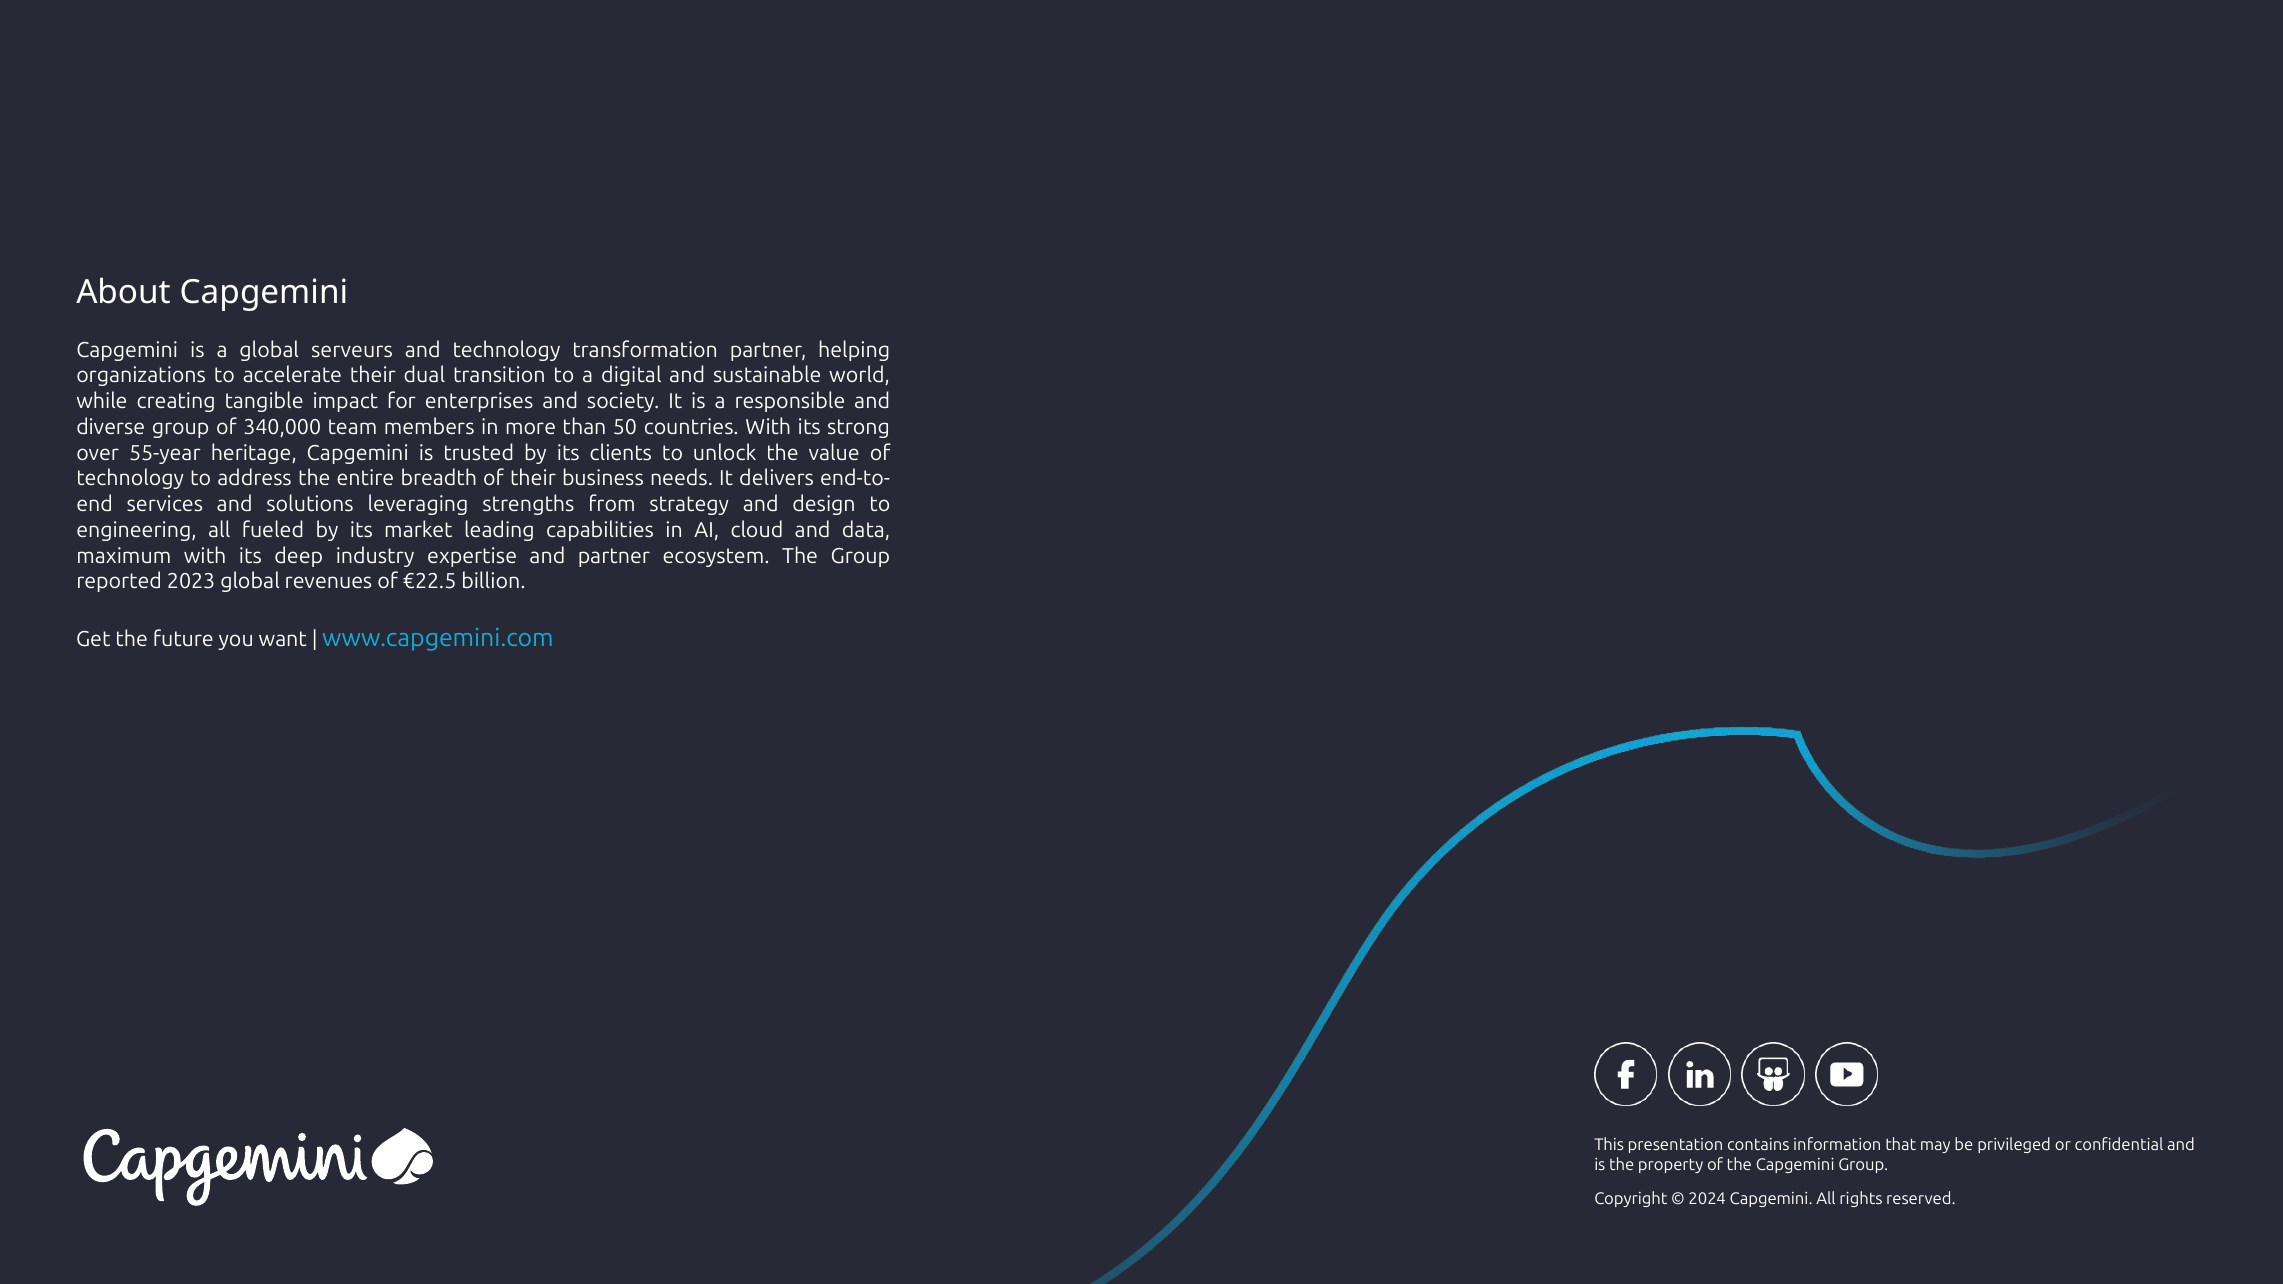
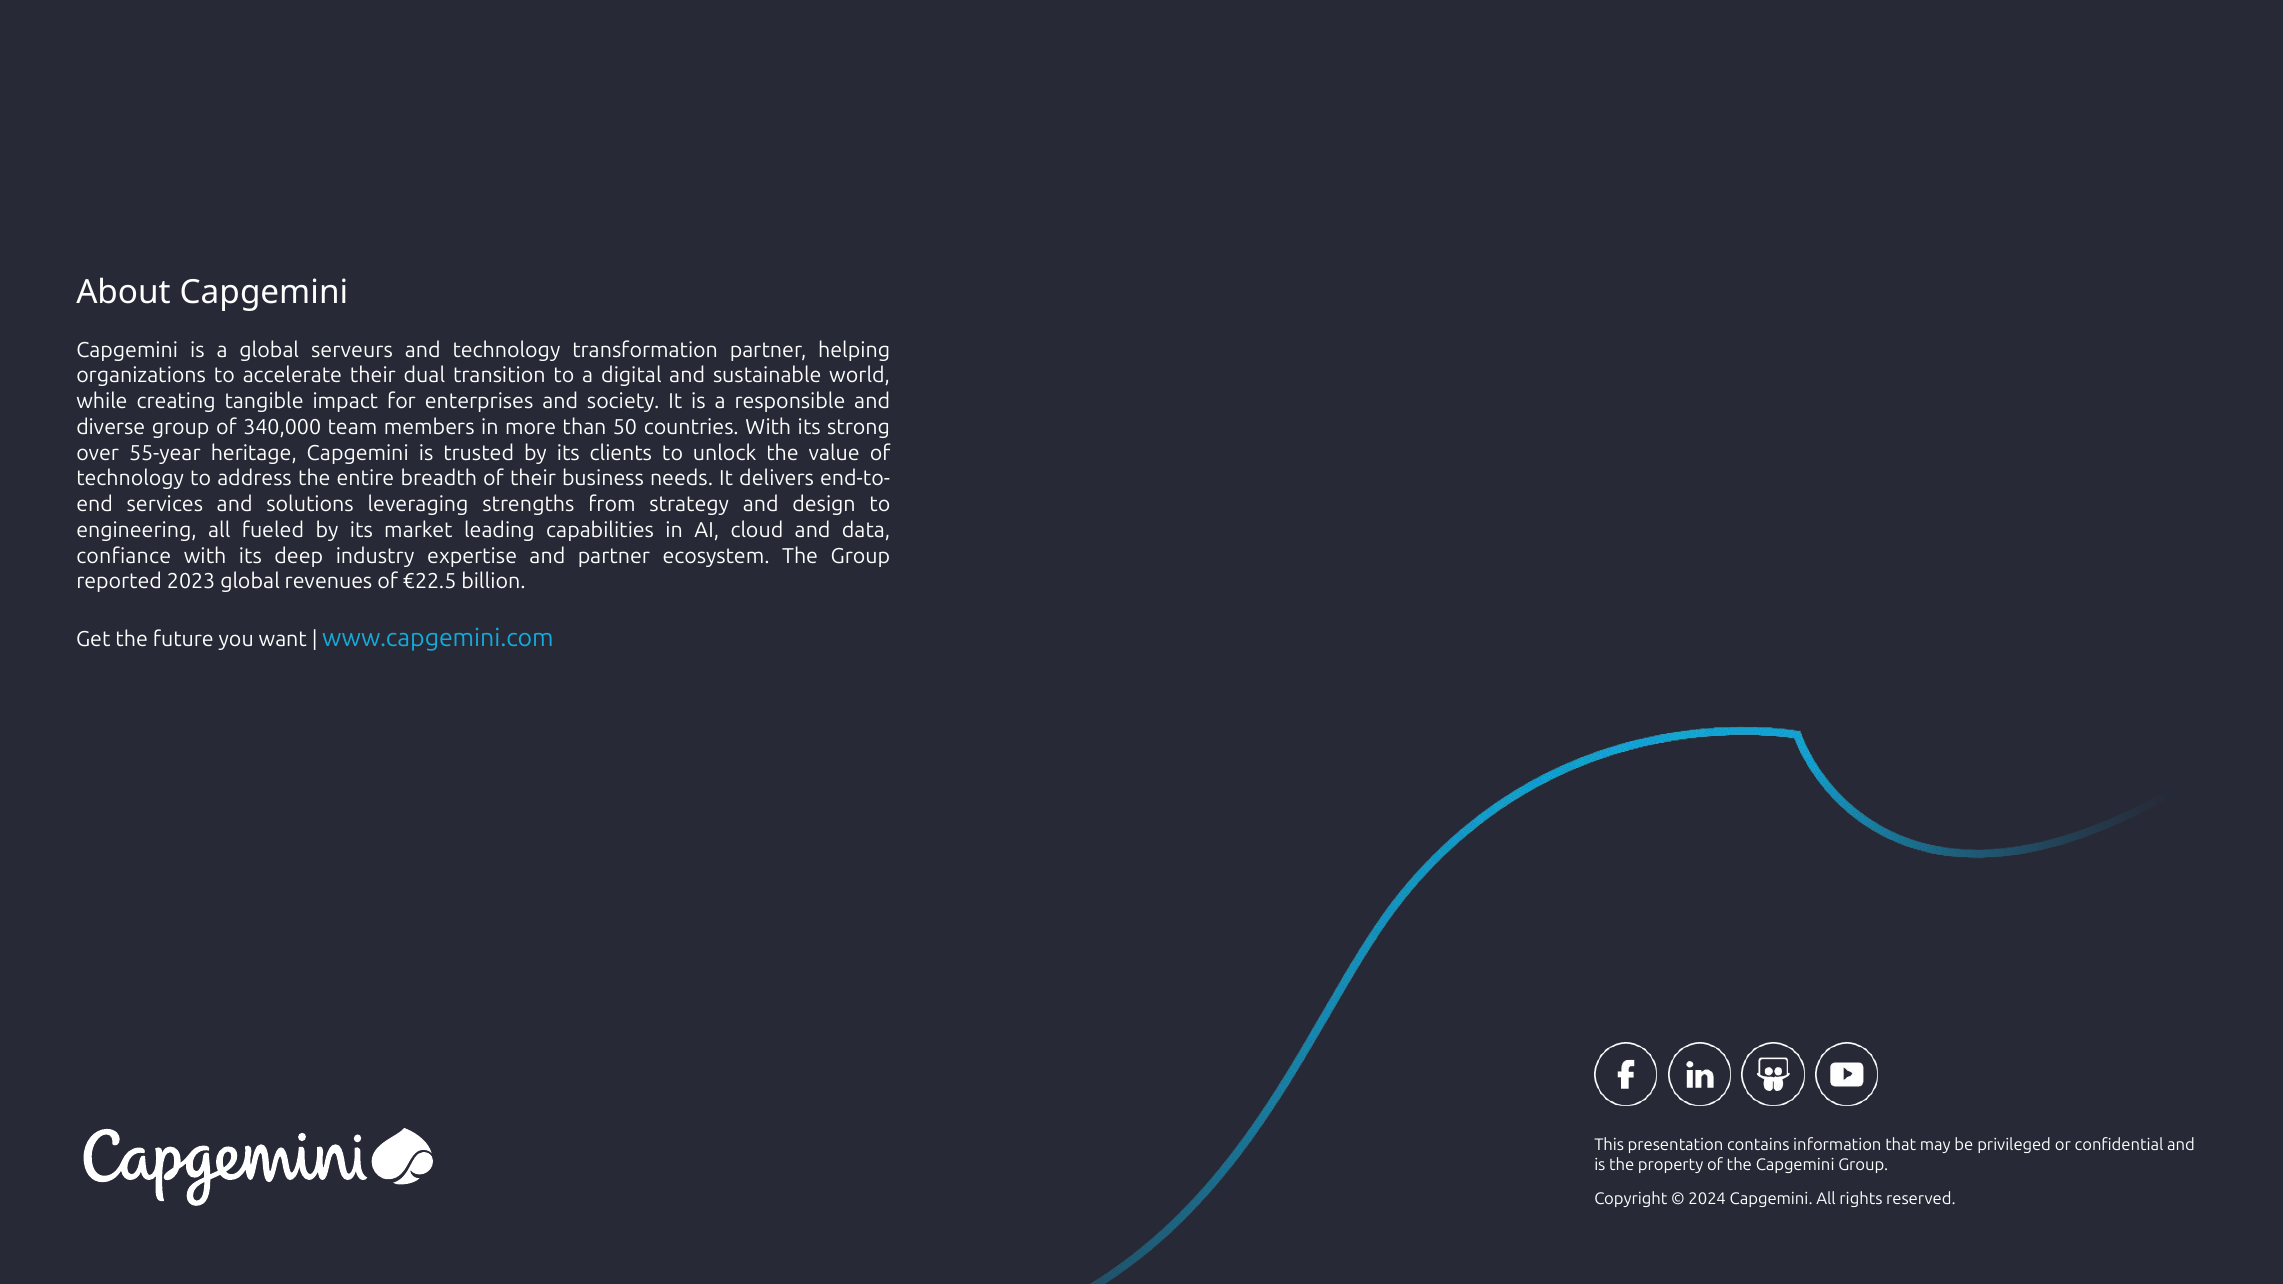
maximum: maximum -> confiance
